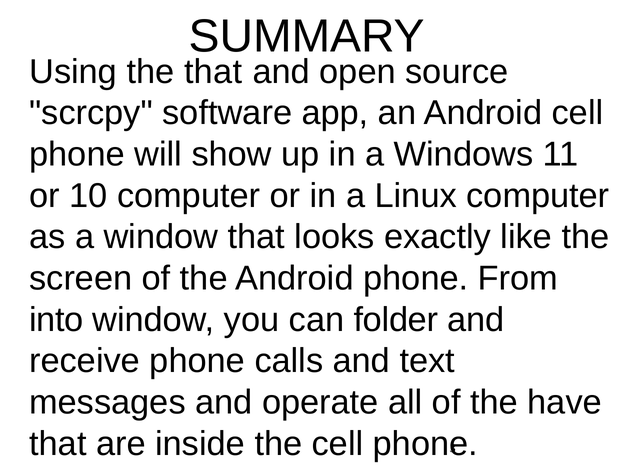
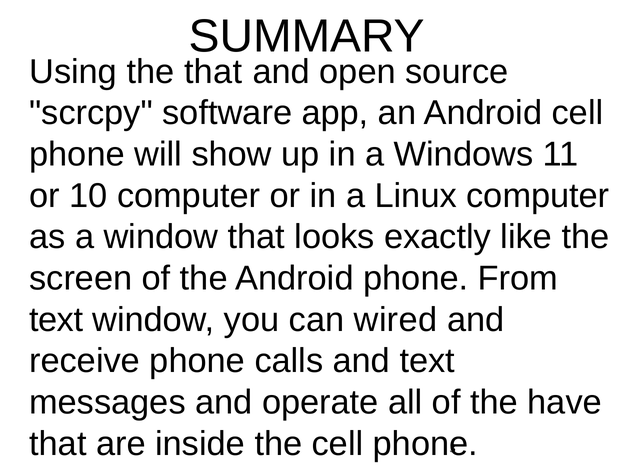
into at (56, 319): into -> text
folder: folder -> wired
